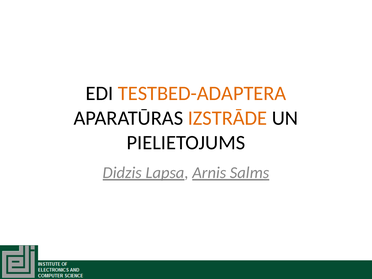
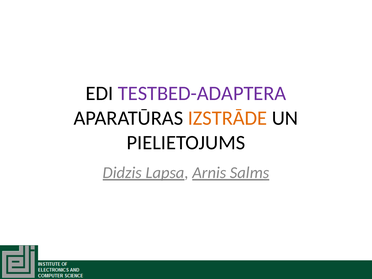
TESTBED-ADAPTERA colour: orange -> purple
